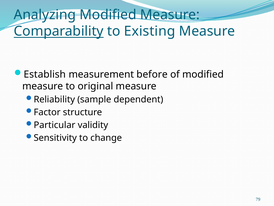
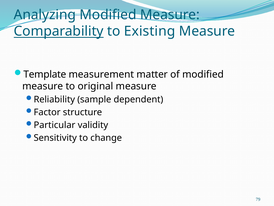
Establish: Establish -> Template
before: before -> matter
